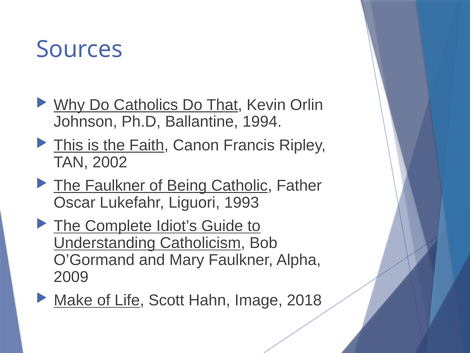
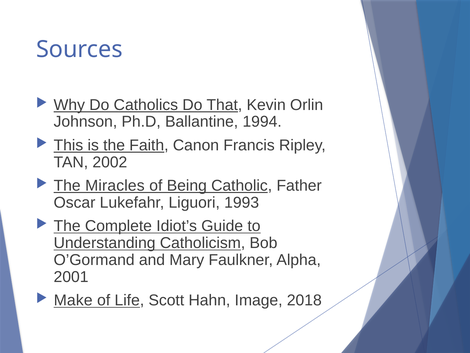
The Faulkner: Faulkner -> Miracles
2009: 2009 -> 2001
